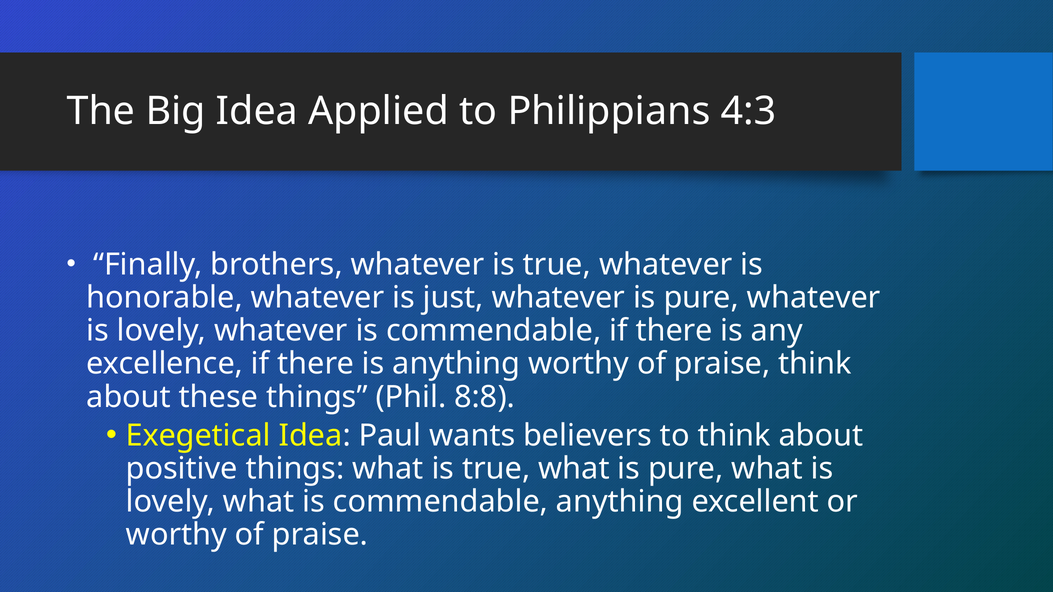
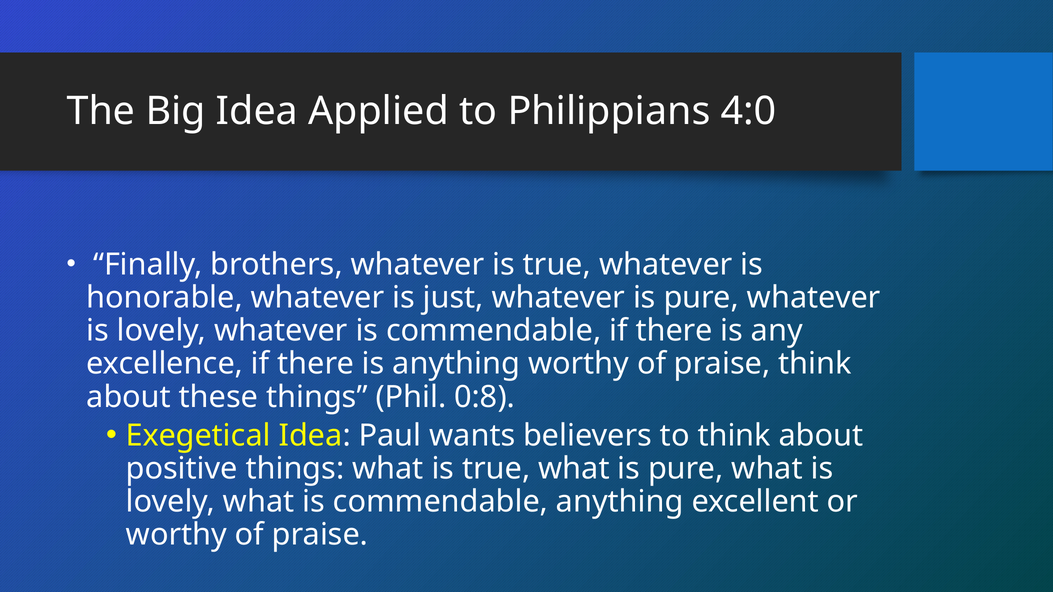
4:3: 4:3 -> 4:0
8:8: 8:8 -> 0:8
